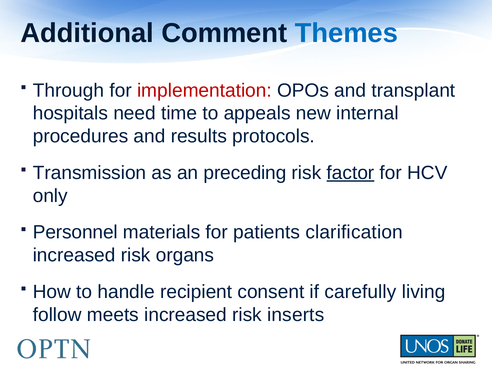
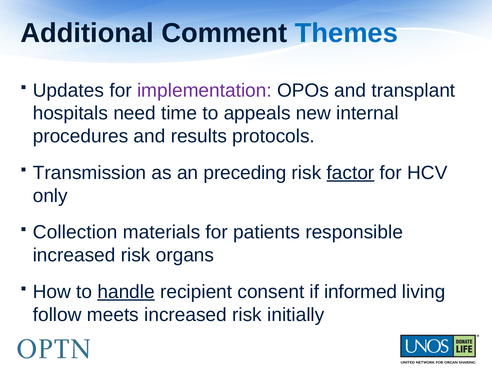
Through: Through -> Updates
implementation colour: red -> purple
Personnel: Personnel -> Collection
clarification: clarification -> responsible
handle underline: none -> present
carefully: carefully -> informed
inserts: inserts -> initially
